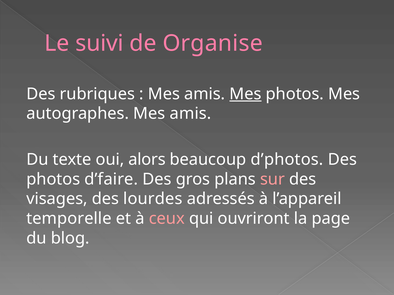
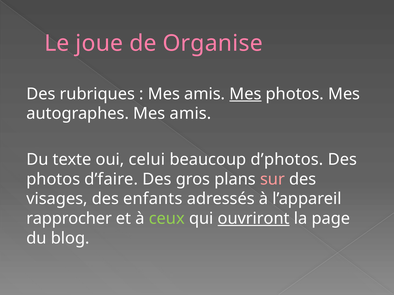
suivi: suivi -> joue
alors: alors -> celui
lourdes: lourdes -> enfants
temporelle: temporelle -> rapprocher
ceux colour: pink -> light green
ouvriront underline: none -> present
